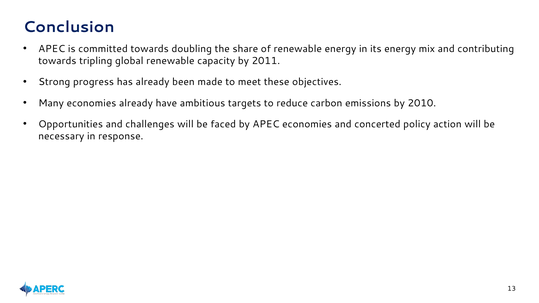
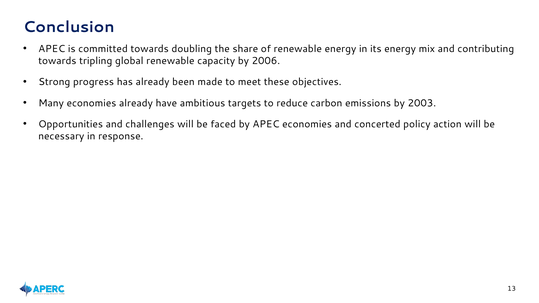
2011: 2011 -> 2006
2010: 2010 -> 2003
